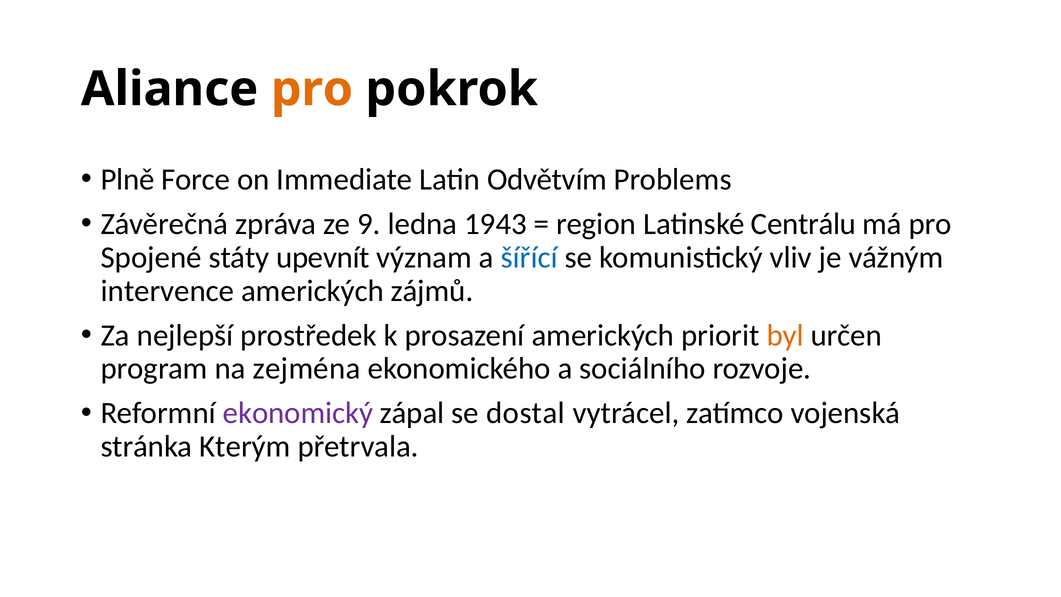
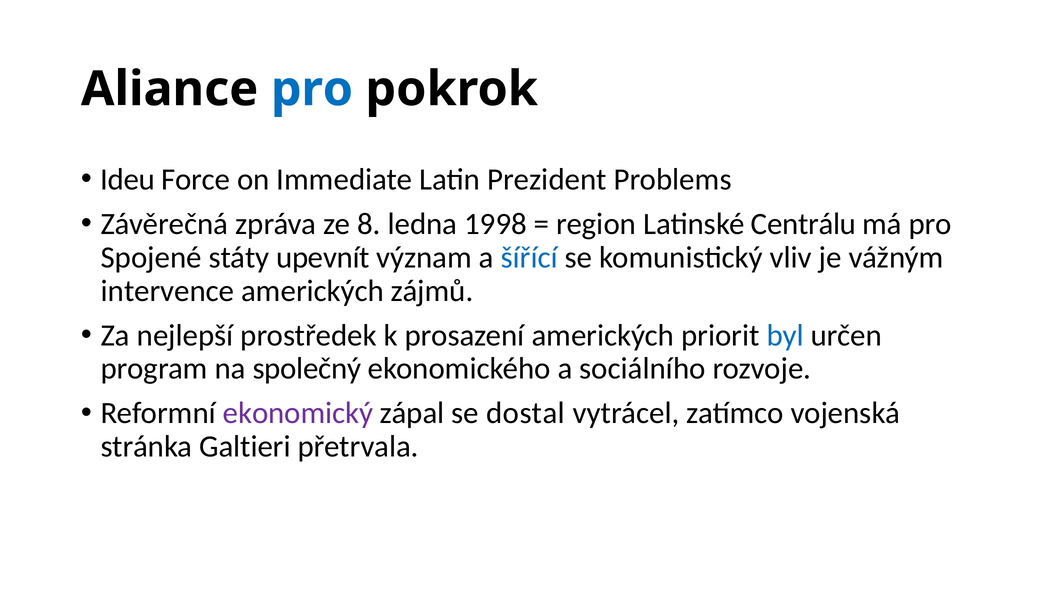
pro at (312, 89) colour: orange -> blue
Plně: Plně -> Ideu
Odvětvím: Odvětvím -> Prezident
9: 9 -> 8
1943: 1943 -> 1998
byl colour: orange -> blue
zejména: zejména -> společný
Kterým: Kterým -> Galtieri
